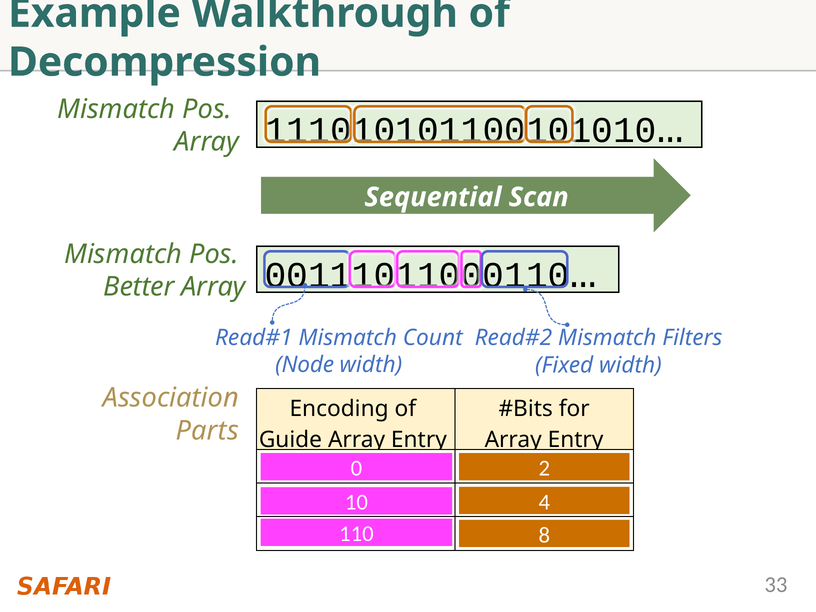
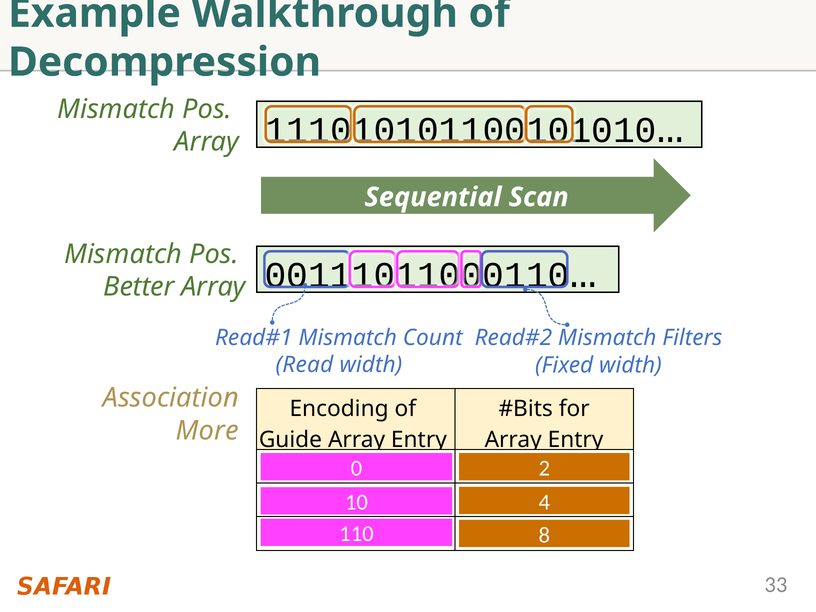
Node: Node -> Read
Parts: Parts -> More
